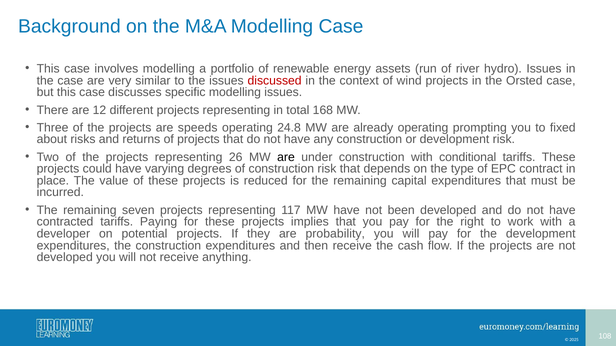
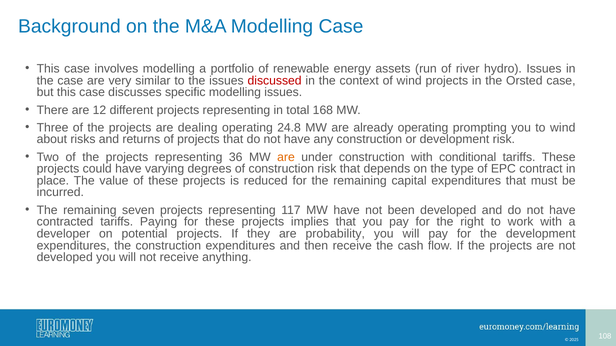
speeds: speeds -> dealing
to fixed: fixed -> wind
26: 26 -> 36
are at (286, 157) colour: black -> orange
